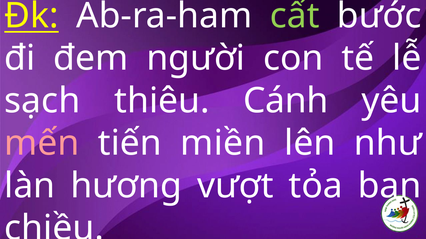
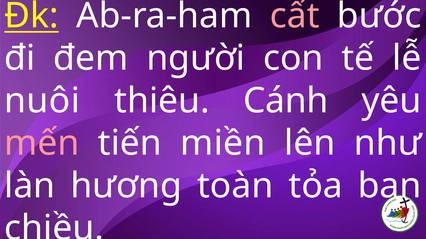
cất colour: light green -> pink
sạch: sạch -> nuôi
vượt: vượt -> toàn
